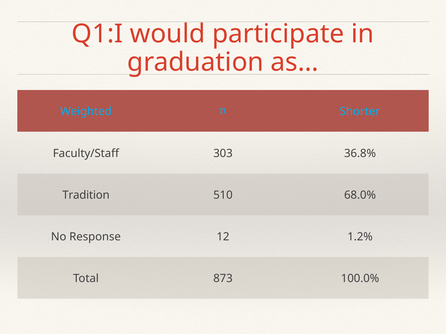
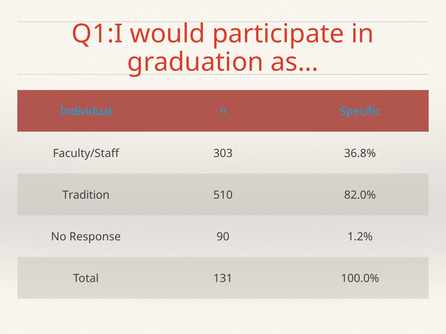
Weighted: Weighted -> Individual
Shorter: Shorter -> Specific
68.0%: 68.0% -> 82.0%
12: 12 -> 90
873: 873 -> 131
